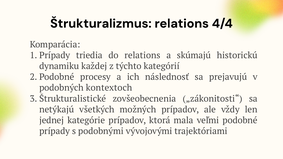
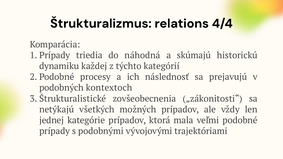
do relations: relations -> náhodná
